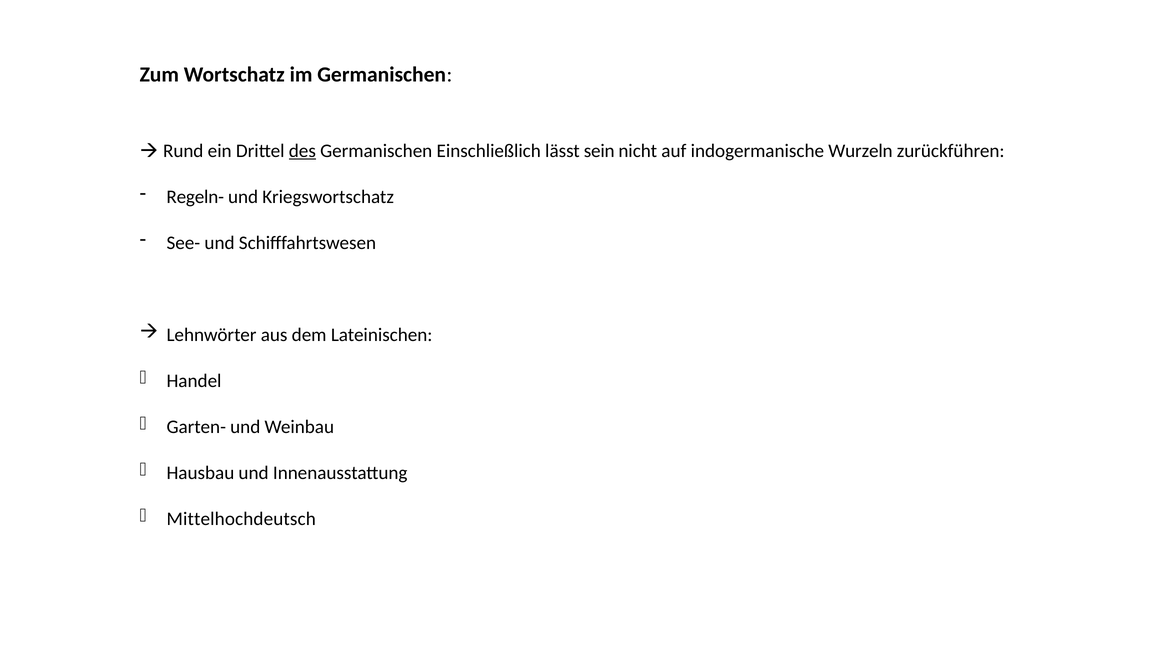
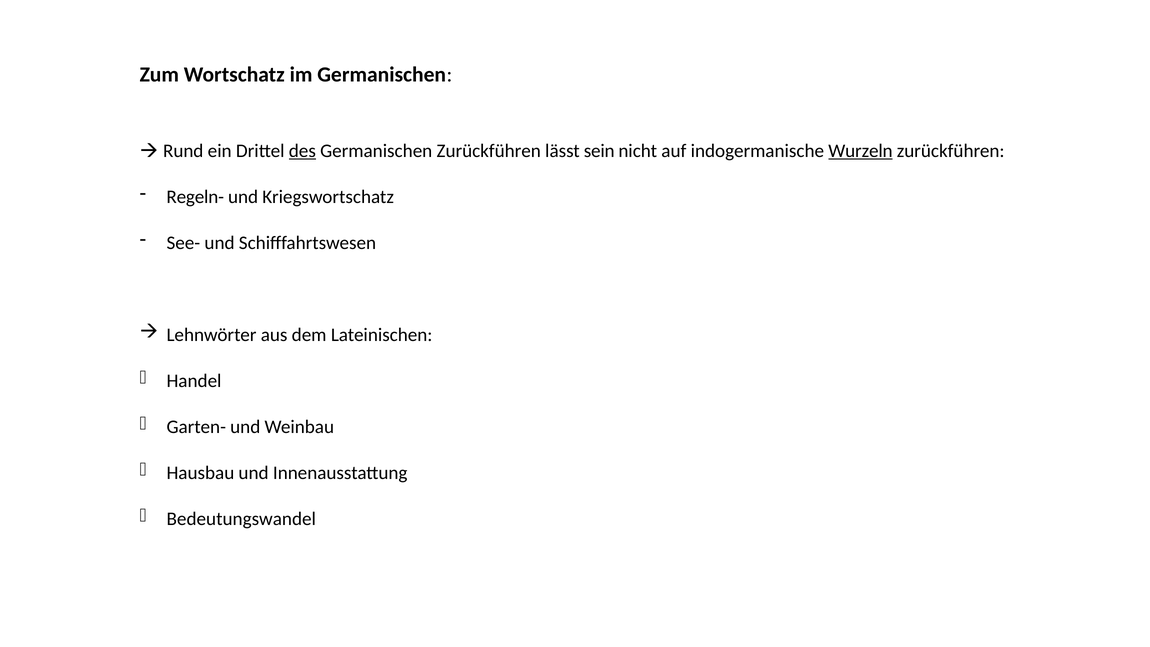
Germanischen Einschließlich: Einschließlich -> Zurückführen
Wurzeln underline: none -> present
Mittelhochdeutsch: Mittelhochdeutsch -> Bedeutungswandel
